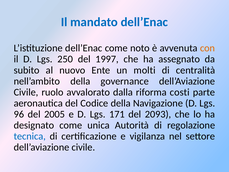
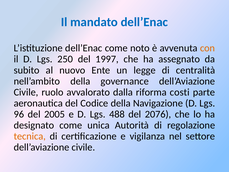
molti: molti -> legge
171: 171 -> 488
2093: 2093 -> 2076
tecnica colour: blue -> orange
